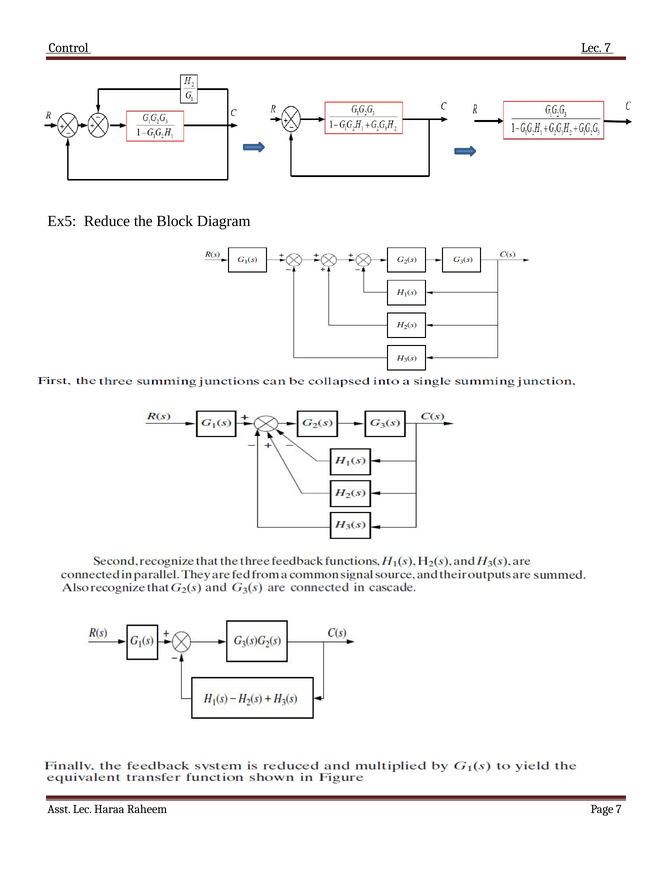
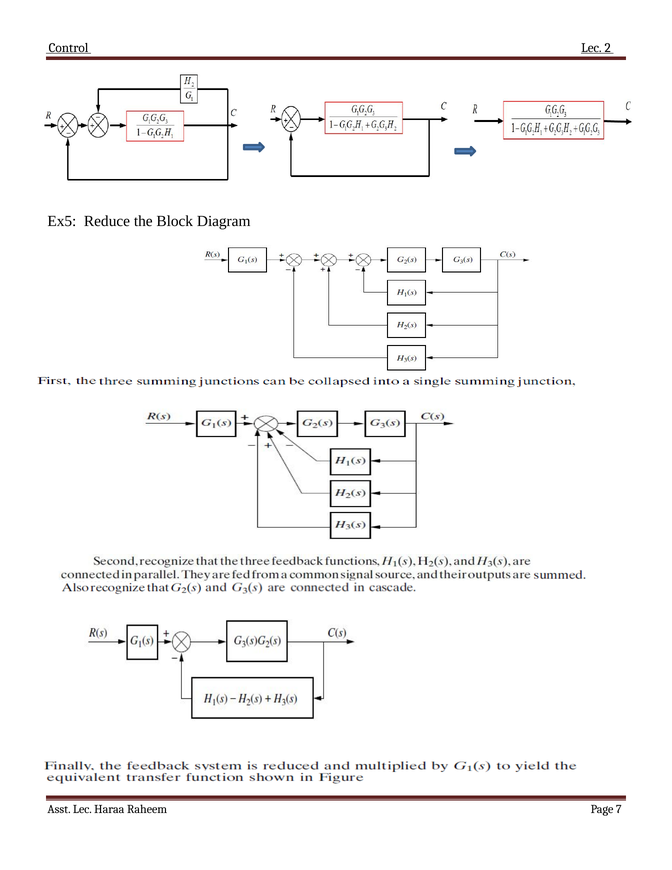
Lec 7: 7 -> 2
